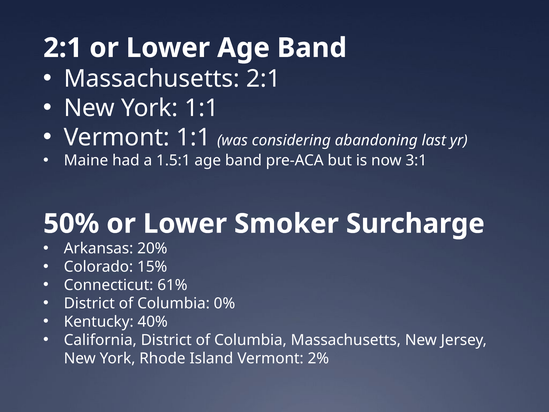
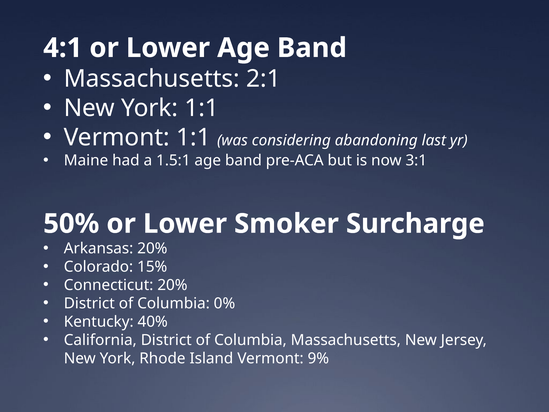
2:1 at (63, 48): 2:1 -> 4:1
Connecticut 61%: 61% -> 20%
2%: 2% -> 9%
